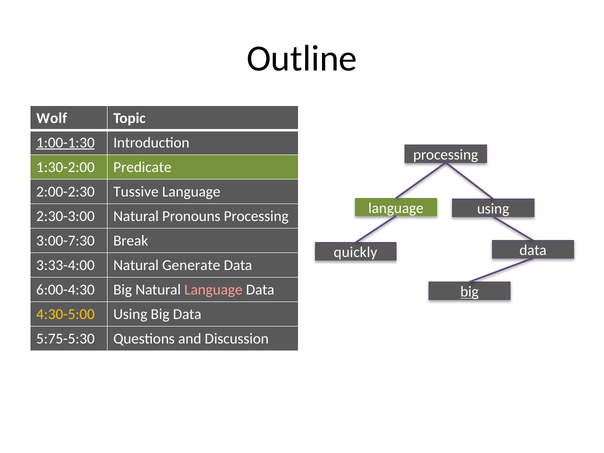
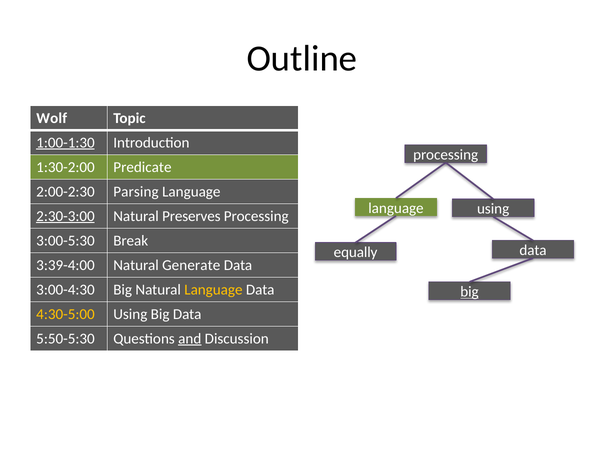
Tussive: Tussive -> Parsing
2:30-3:00 underline: none -> present
Pronouns: Pronouns -> Preserves
3:00-7:30: 3:00-7:30 -> 3:00-5:30
quickly: quickly -> equally
3:33-4:00: 3:33-4:00 -> 3:39-4:00
6:00-4:30: 6:00-4:30 -> 3:00-4:30
Language at (213, 290) colour: pink -> yellow
5:75-5:30: 5:75-5:30 -> 5:50-5:30
and underline: none -> present
